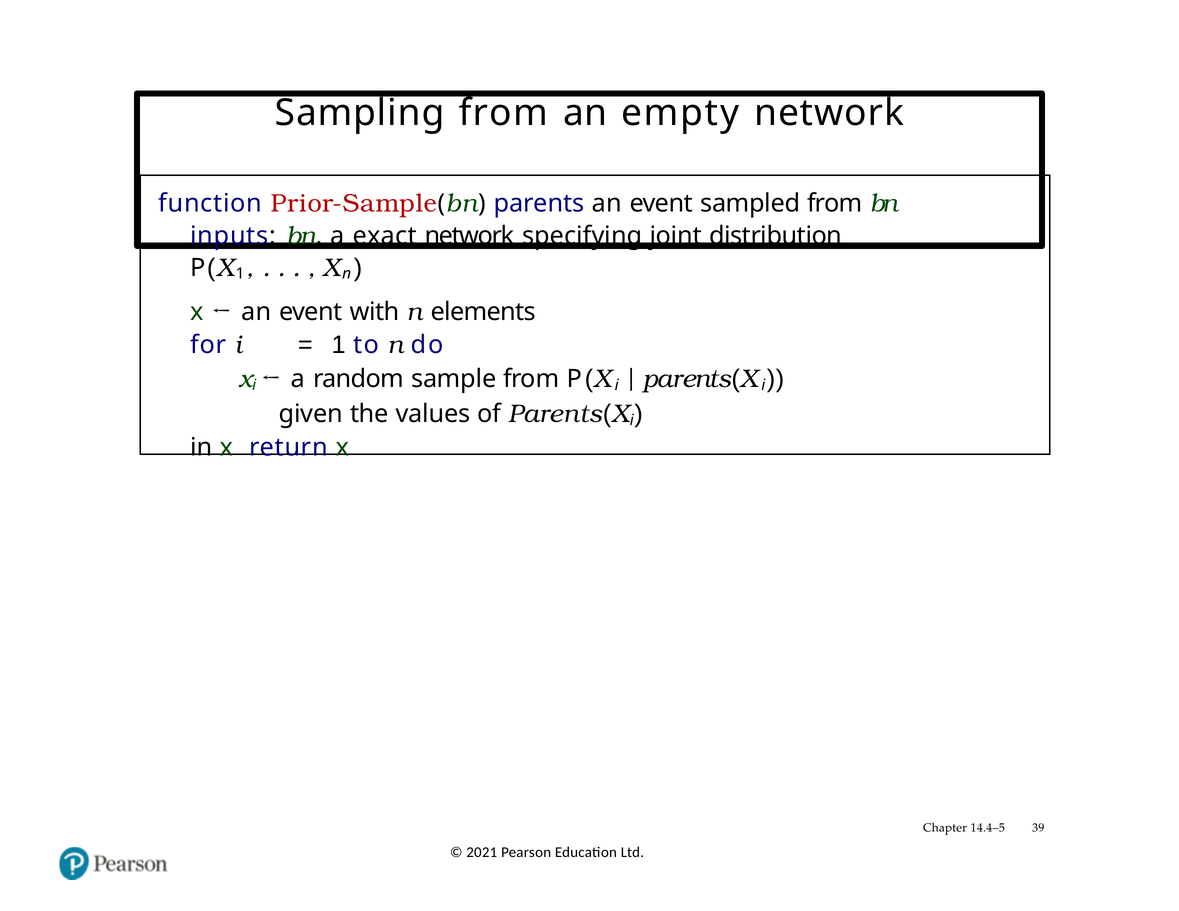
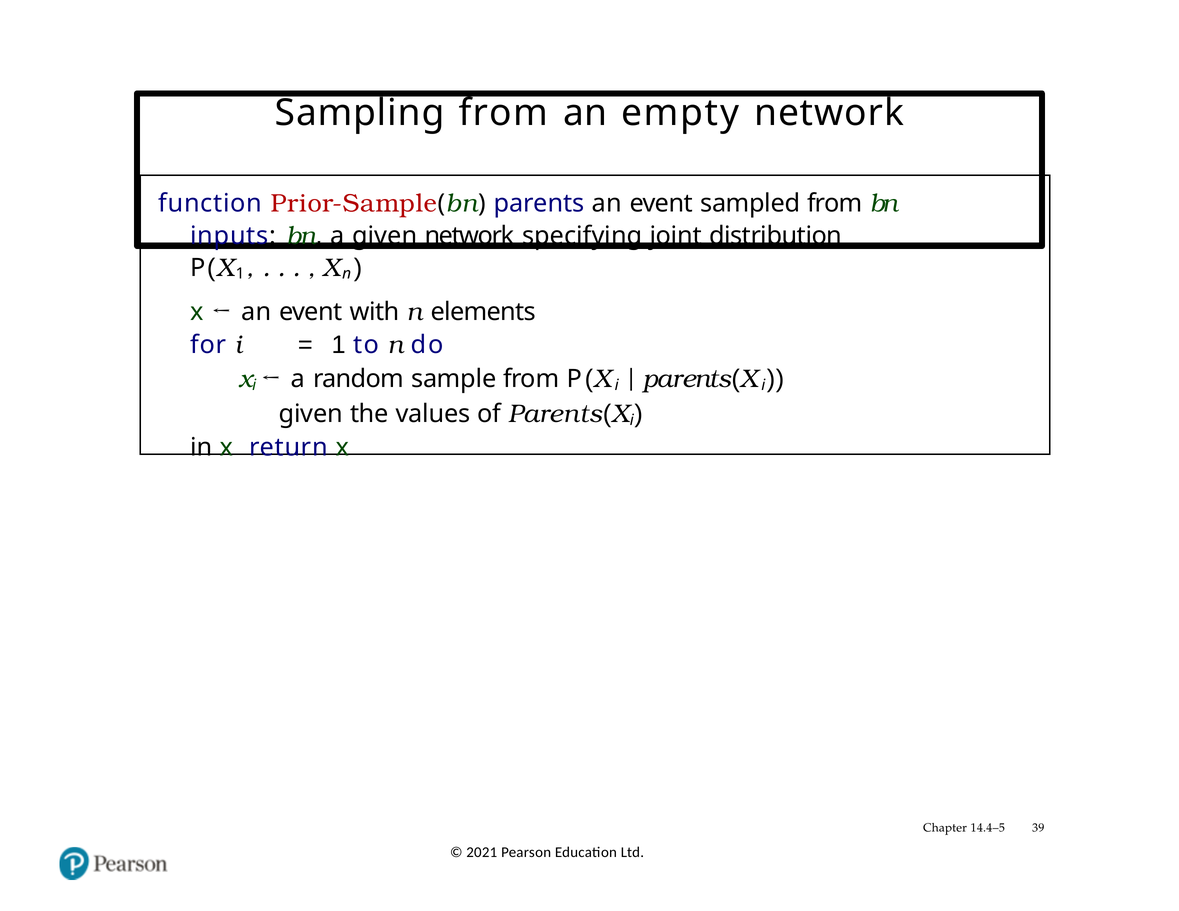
a exact: exact -> given
